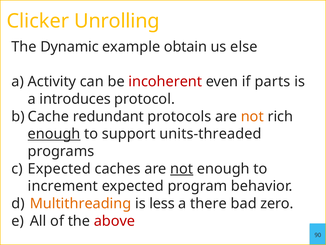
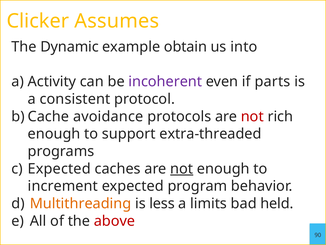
Unrolling: Unrolling -> Assumes
else: else -> into
incoherent colour: red -> purple
introduces: introduces -> consistent
redundant: redundant -> avoidance
not at (252, 116) colour: orange -> red
enough at (54, 134) underline: present -> none
units-threaded: units-threaded -> extra-threaded
there: there -> limits
zero: zero -> held
